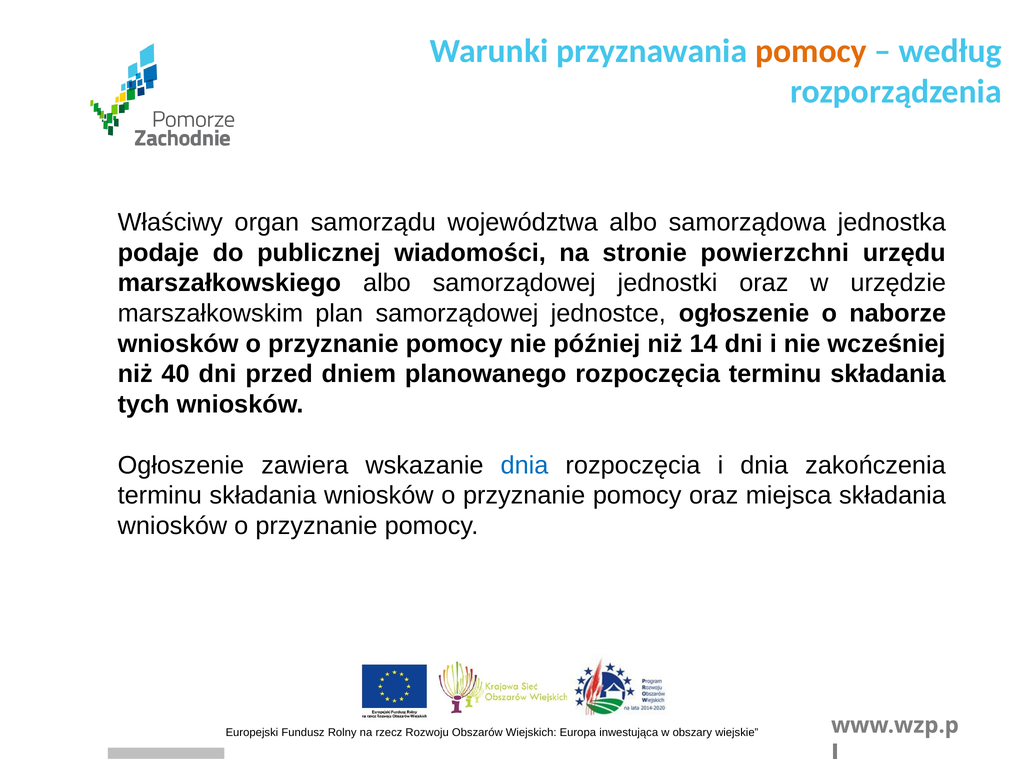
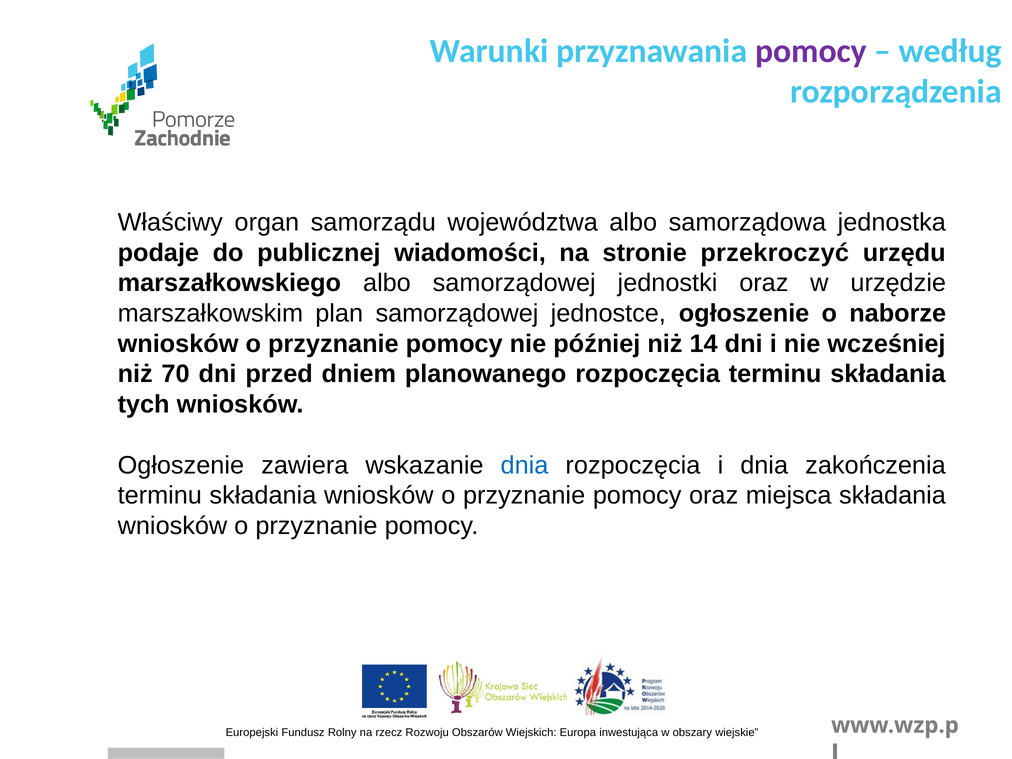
pomocy at (811, 51) colour: orange -> purple
powierzchni: powierzchni -> przekroczyć
40: 40 -> 70
